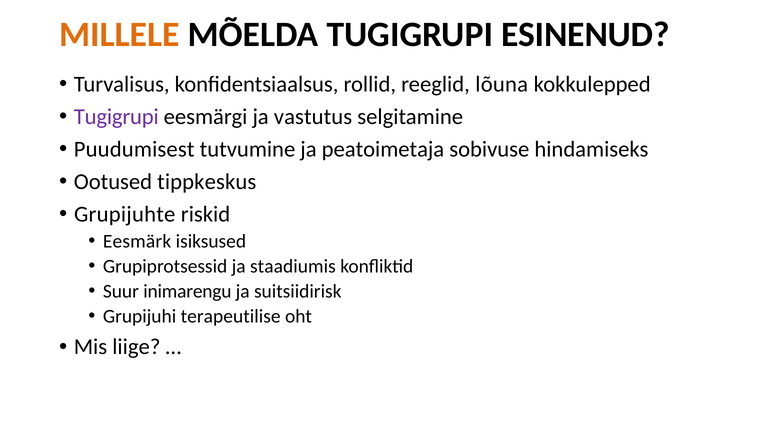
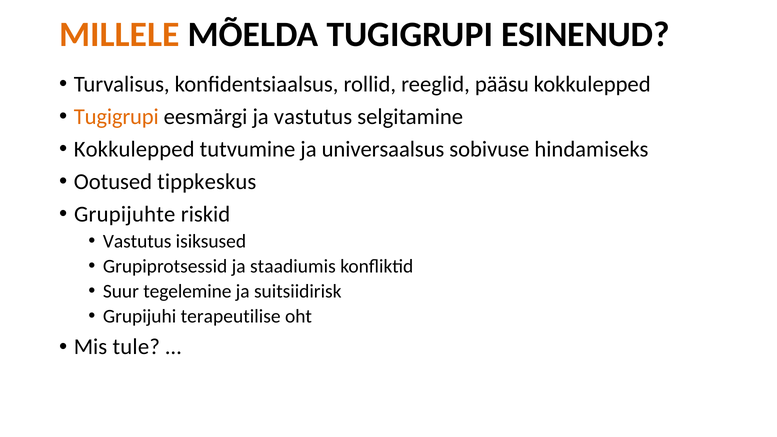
lõuna: lõuna -> pääsu
Tugigrupi at (116, 117) colour: purple -> orange
Puudumisest at (134, 149): Puudumisest -> Kokkulepped
peatoimetaja: peatoimetaja -> universaalsus
Eesmärk at (137, 241): Eesmärk -> Vastutus
inimarengu: inimarengu -> tegelemine
liige: liige -> tule
